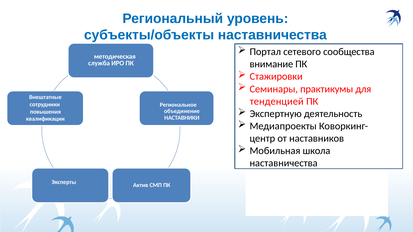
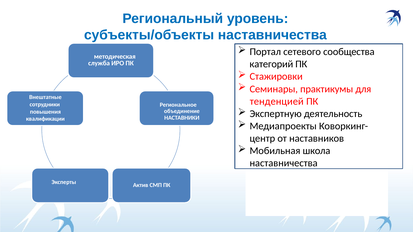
внимание: внимание -> категорий
